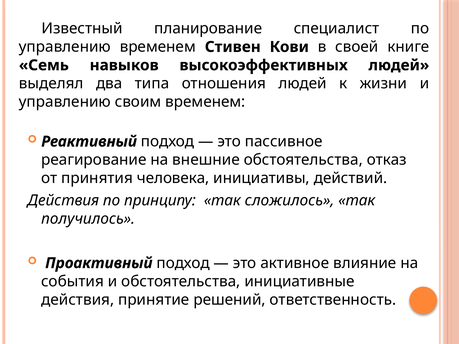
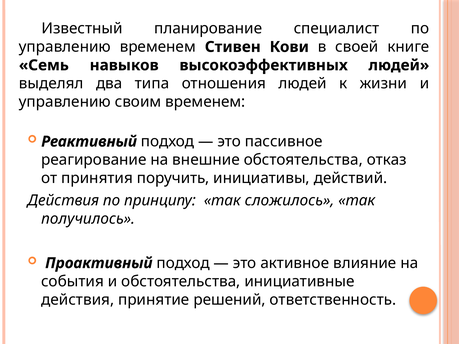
человека: человека -> поручить
